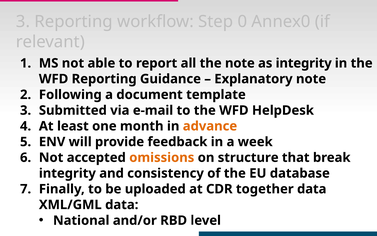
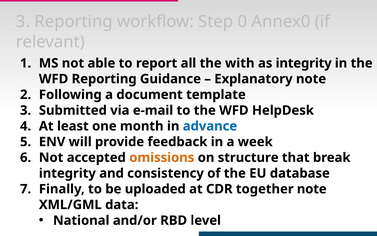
the note: note -> with
advance colour: orange -> blue
together data: data -> note
